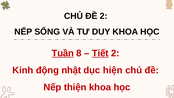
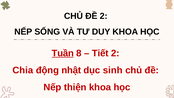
Tiết underline: present -> none
Kinh: Kinh -> Chia
hiện: hiện -> sinh
